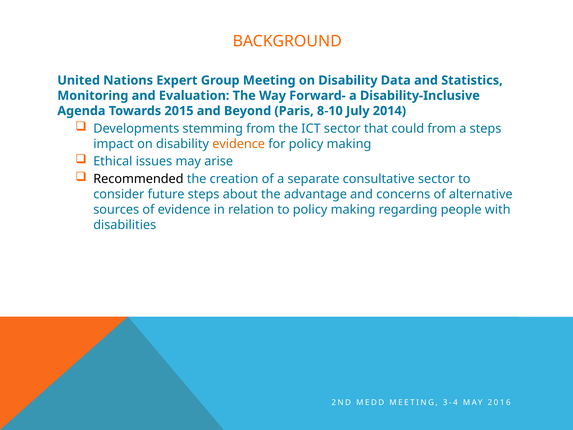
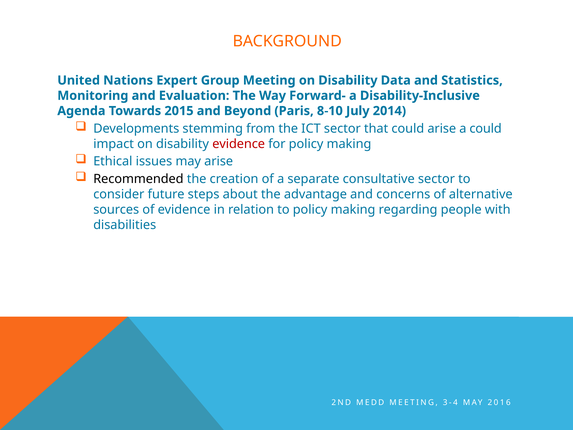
could from: from -> arise
a steps: steps -> could
evidence at (239, 144) colour: orange -> red
